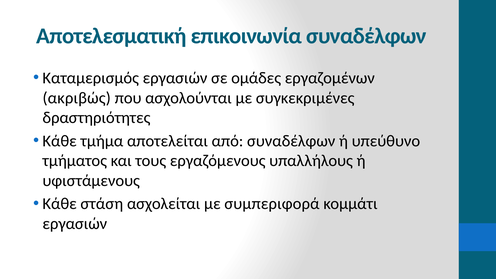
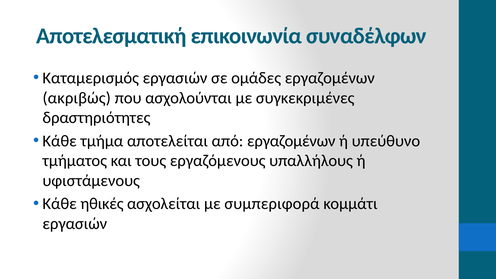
από συναδέλφων: συναδέλφων -> εργαζομένων
στάση: στάση -> ηθικές
